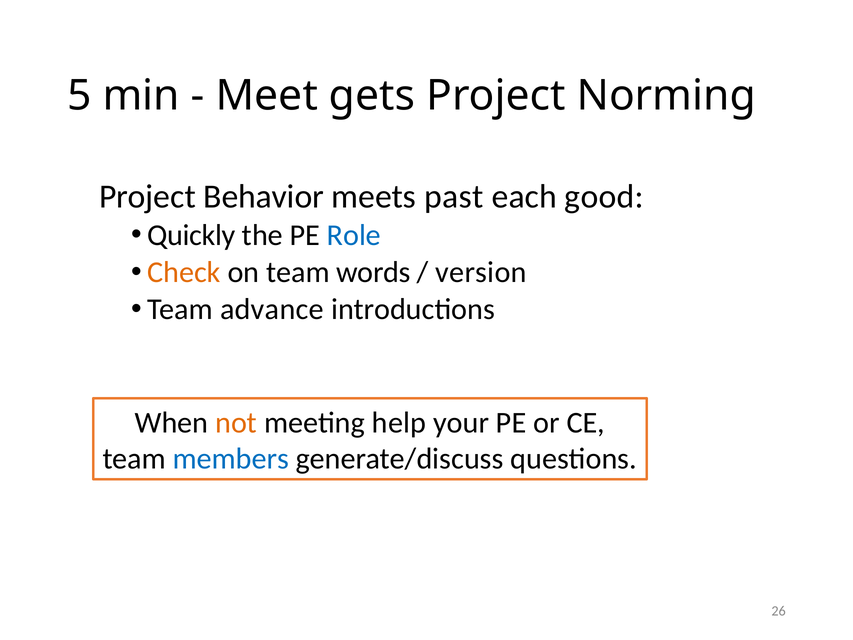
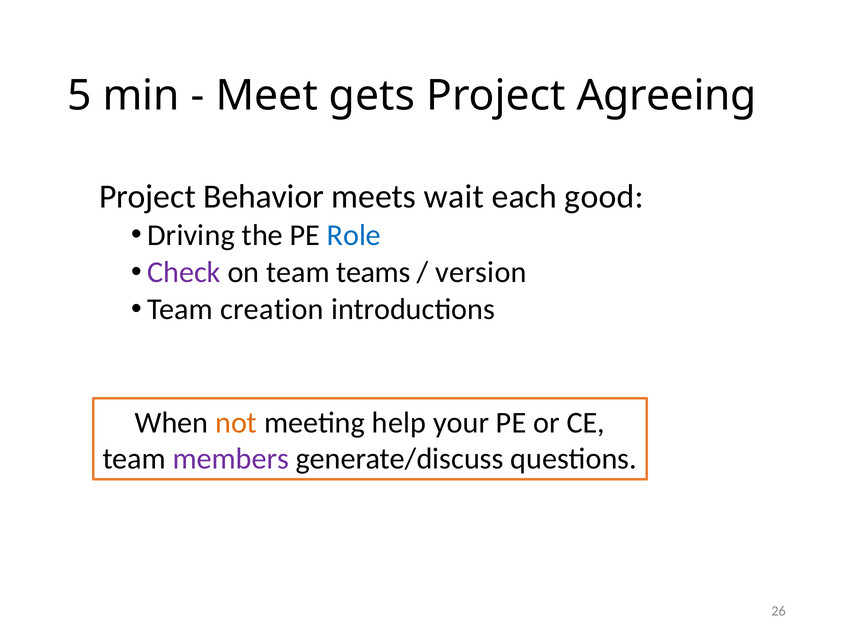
Norming: Norming -> Agreeing
past: past -> wait
Quickly: Quickly -> Driving
Check colour: orange -> purple
words: words -> teams
advance: advance -> creation
members colour: blue -> purple
